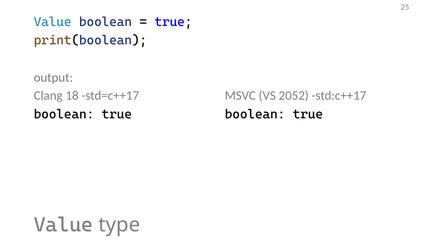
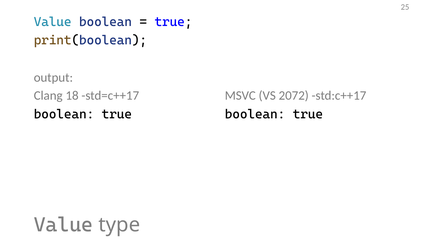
2052: 2052 -> 2072
